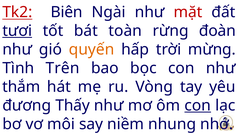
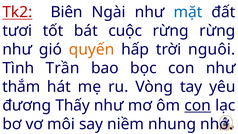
mặt colour: red -> blue
tươi underline: present -> none
toàn: toàn -> cuộc
rừng đoàn: đoàn -> rừng
mừng: mừng -> nguôi
Trên: Trên -> Trần
